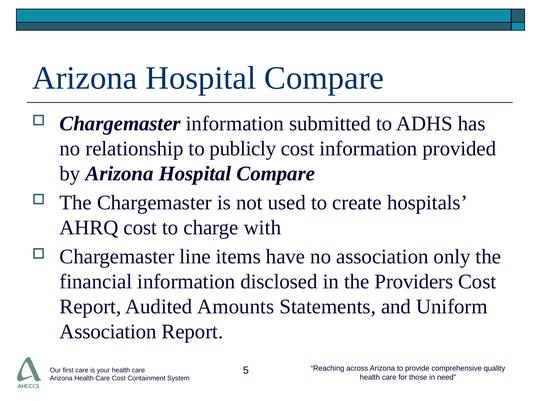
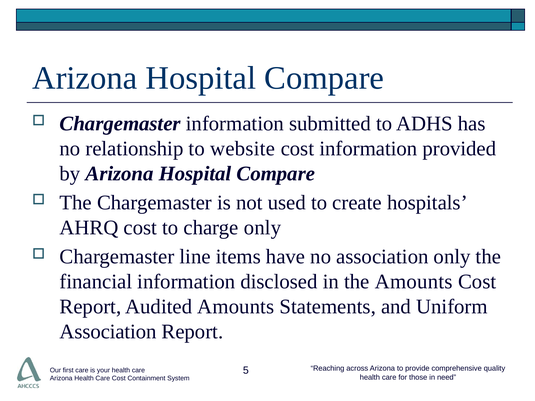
publicly: publicly -> website
charge with: with -> only
the Providers: Providers -> Amounts
